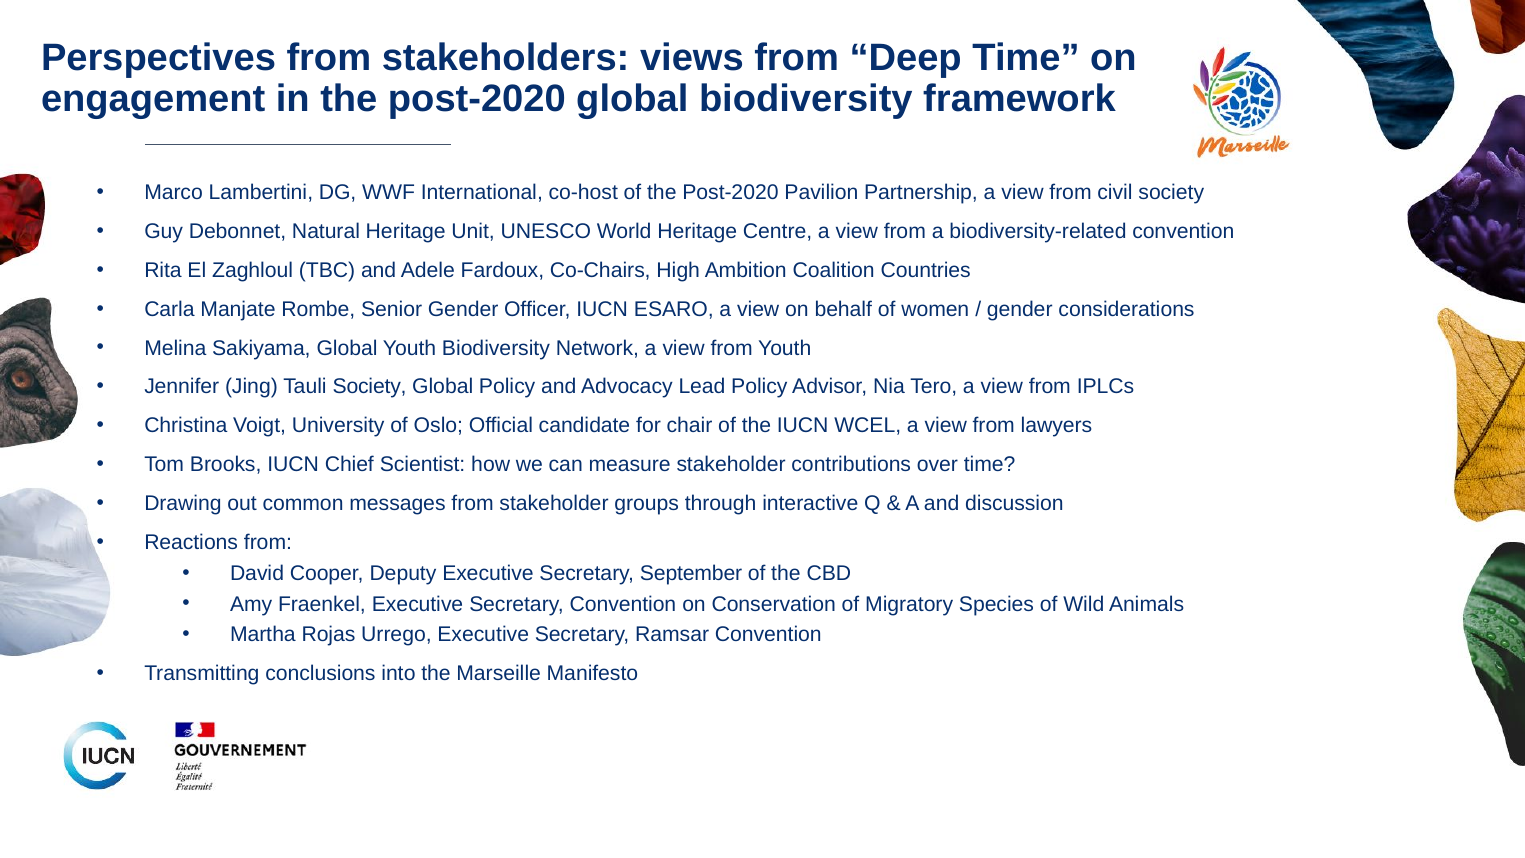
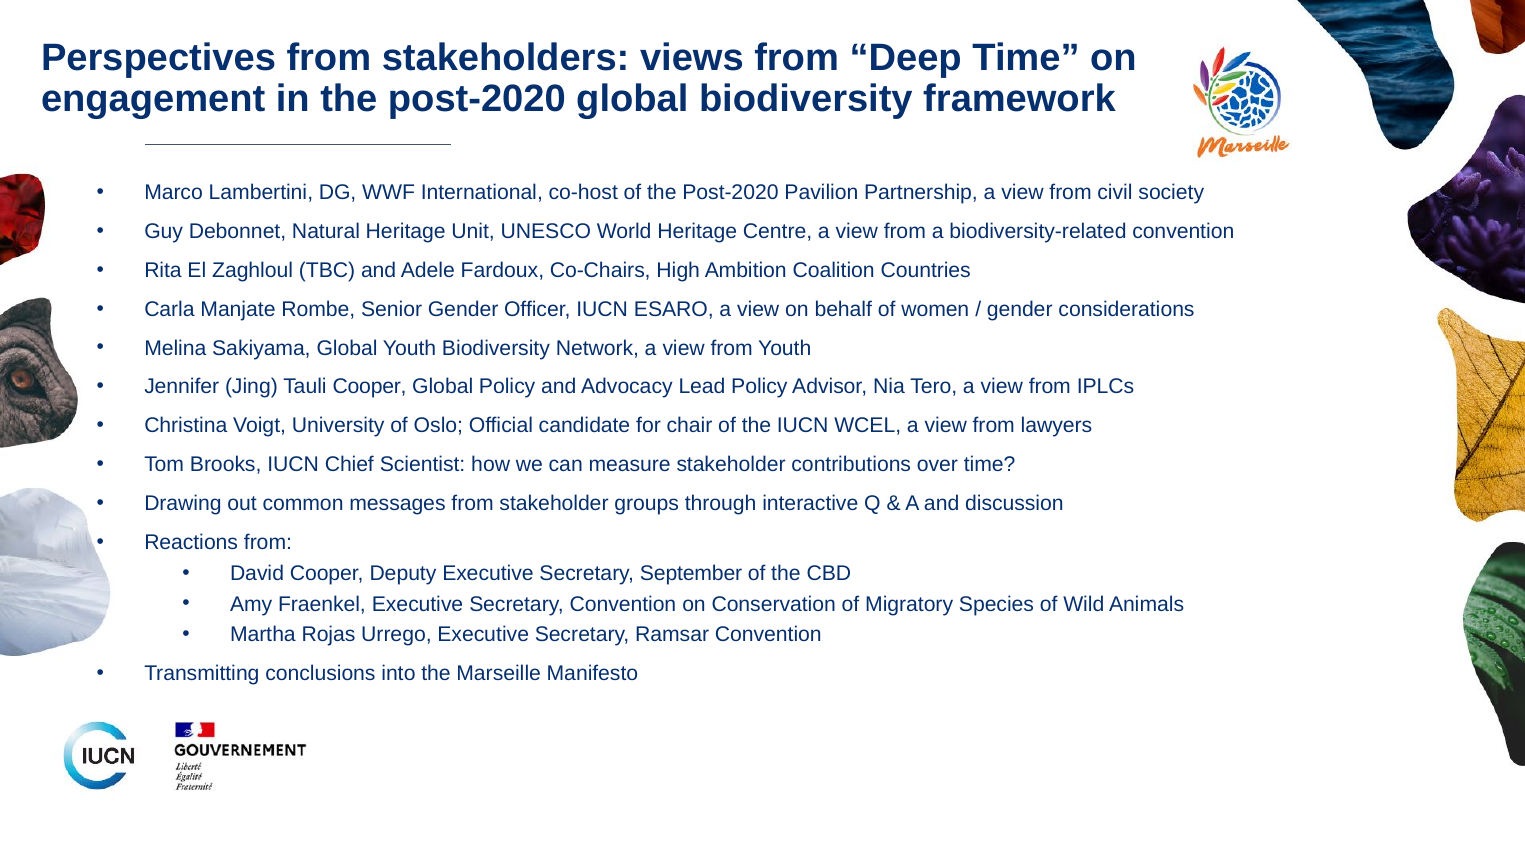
Tauli Society: Society -> Cooper
